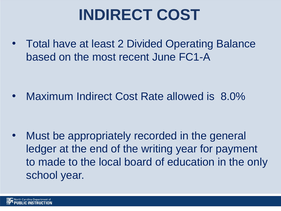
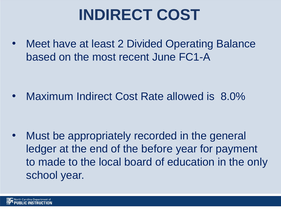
Total: Total -> Meet
writing: writing -> before
